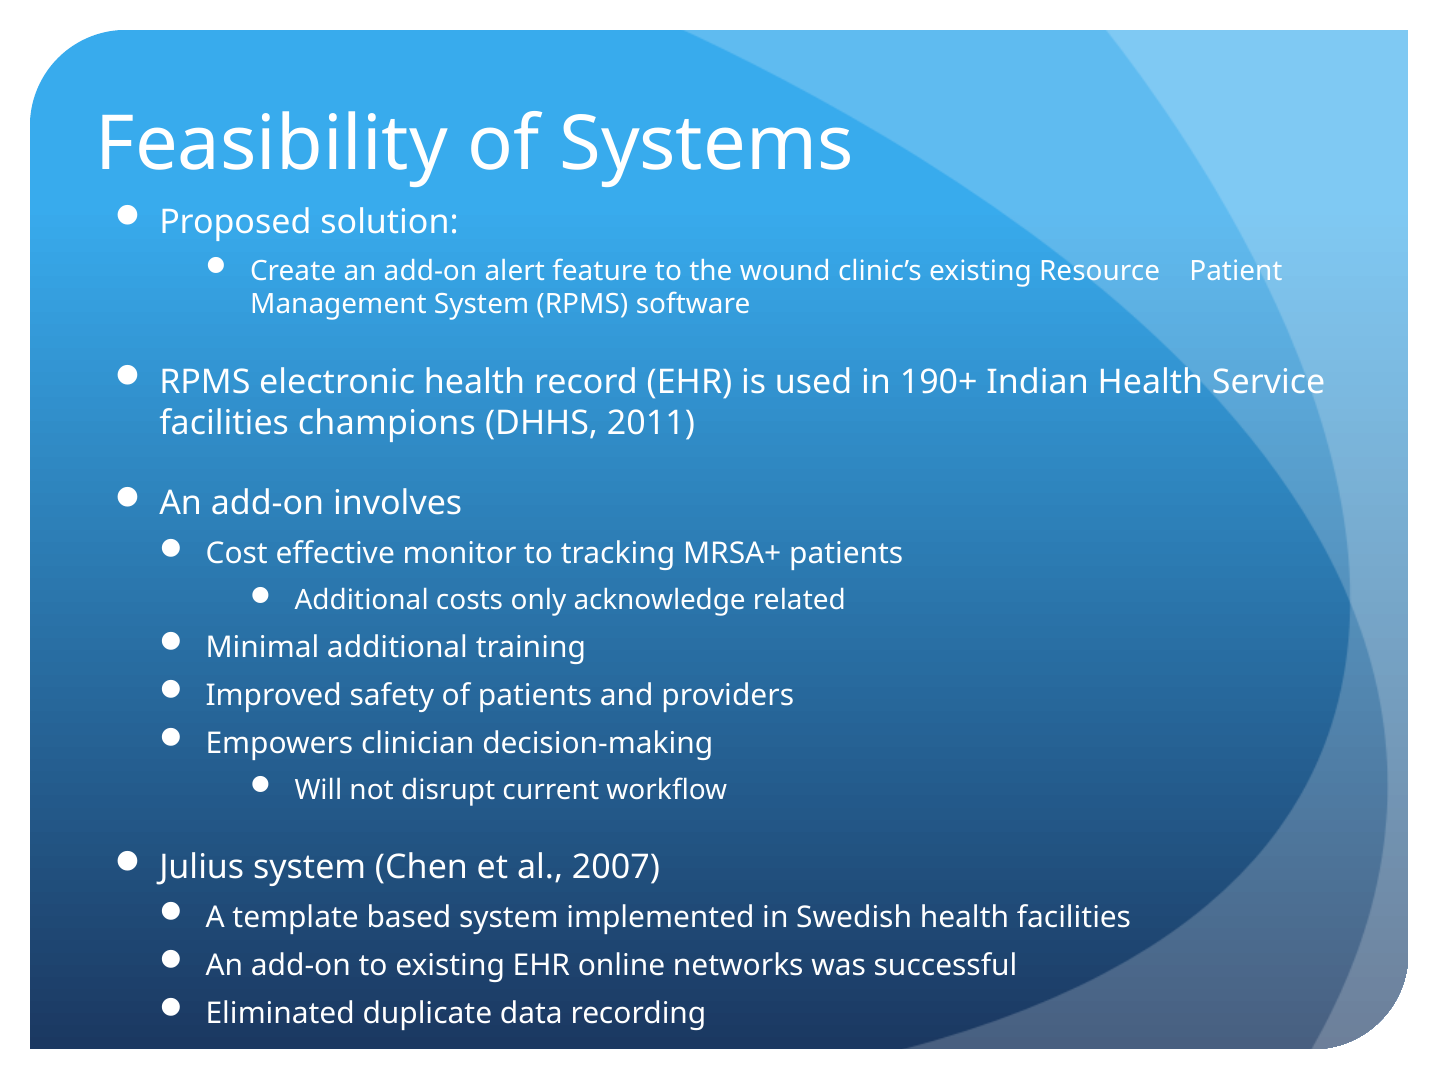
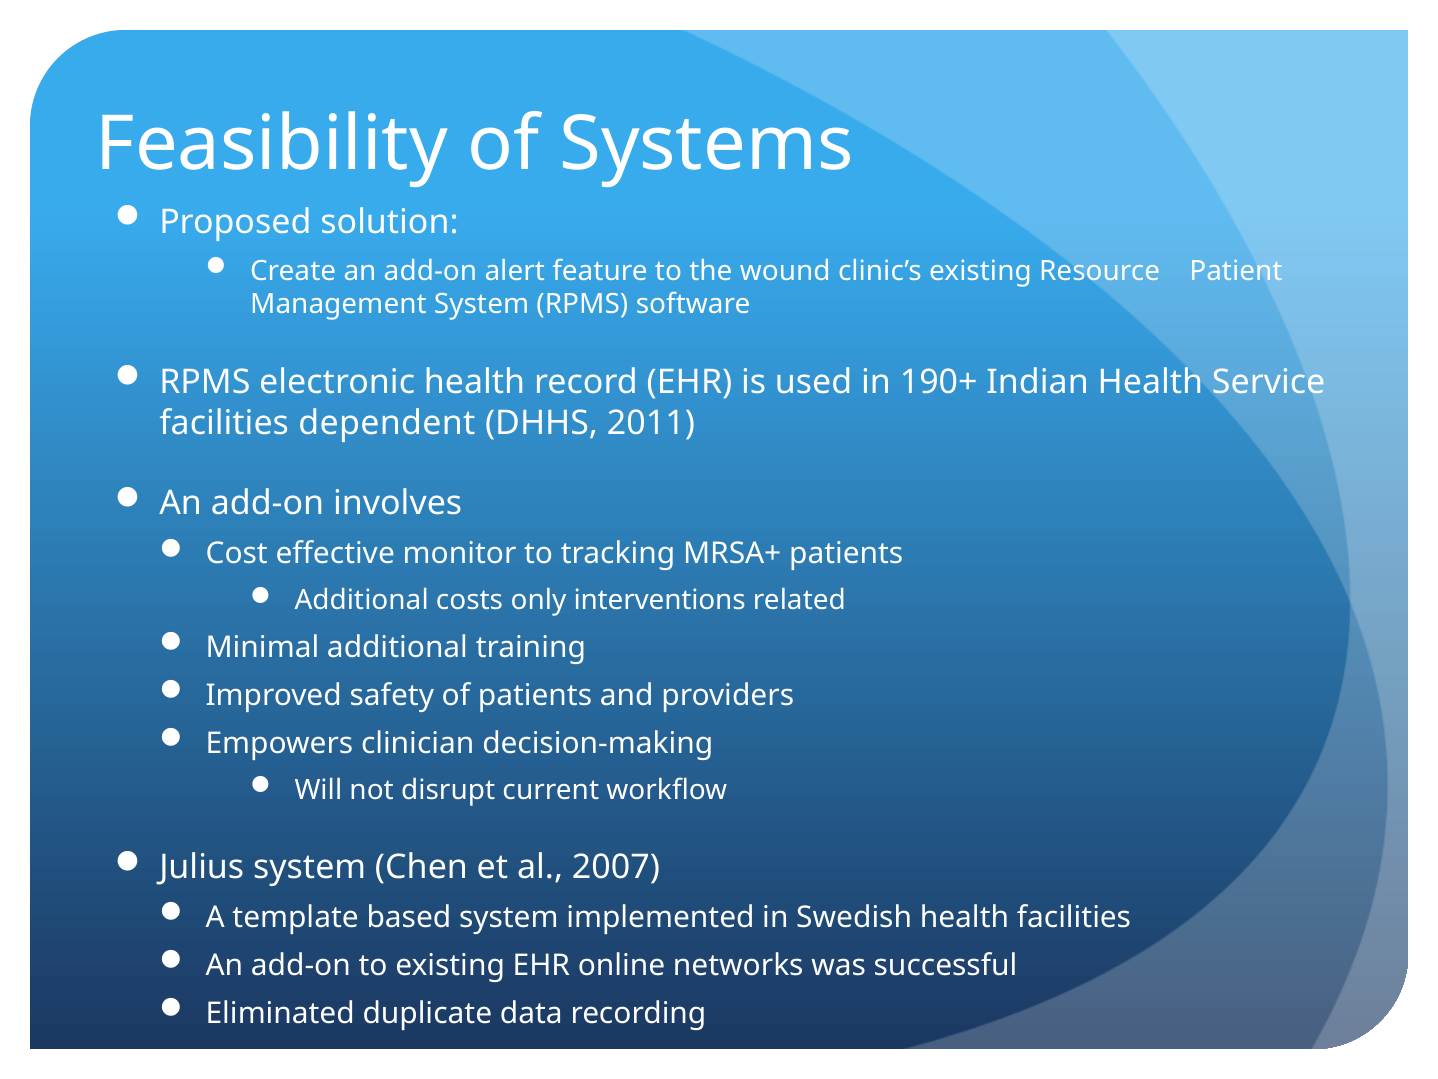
champions: champions -> dependent
acknowledge: acknowledge -> interventions
